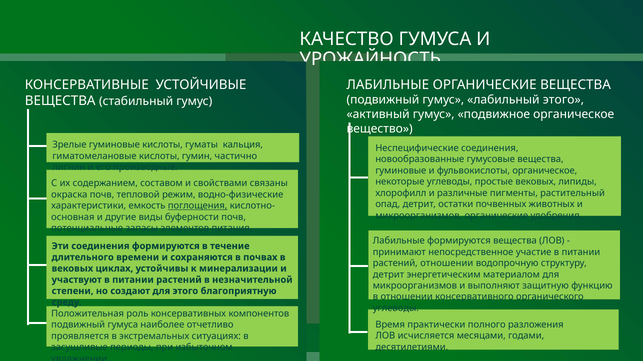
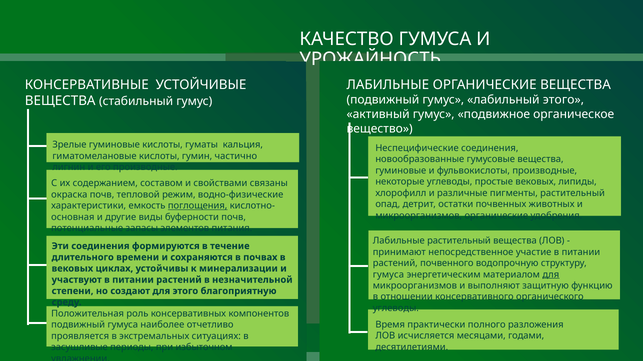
фульвокислоты органическое: органическое -> производные
Лабильные формируются: формируются -> растительный
растений отношении: отношении -> почвенного
детрит at (388, 275): детрит -> гумуса
для at (551, 275) underline: none -> present
